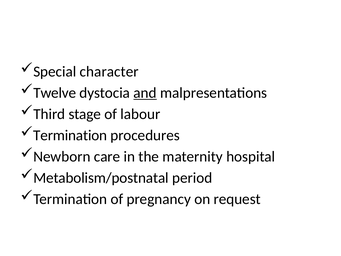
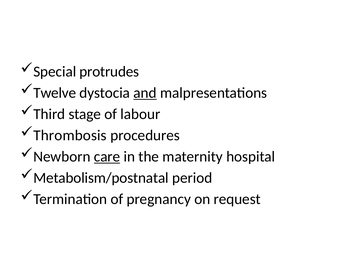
character: character -> protrudes
Termination at (70, 135): Termination -> Thrombosis
care underline: none -> present
